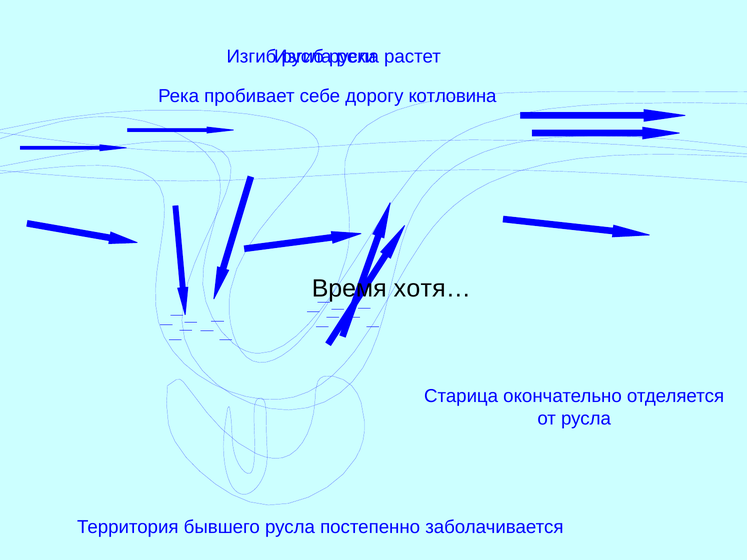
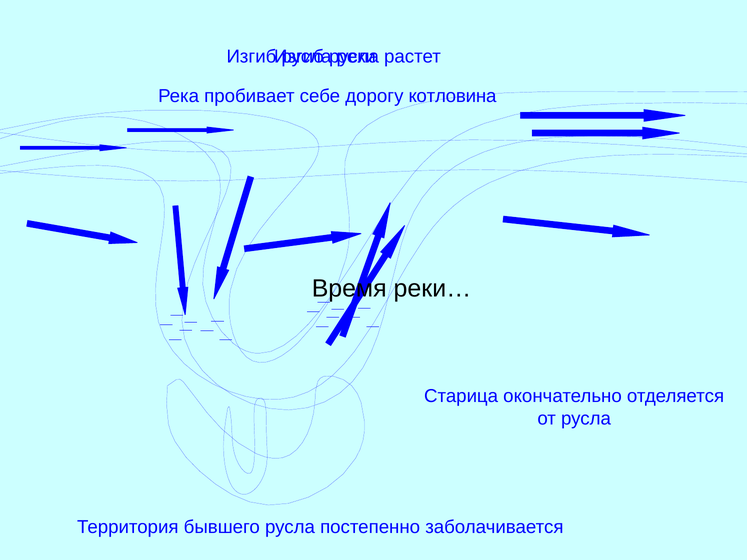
хотя…: хотя… -> реки…
